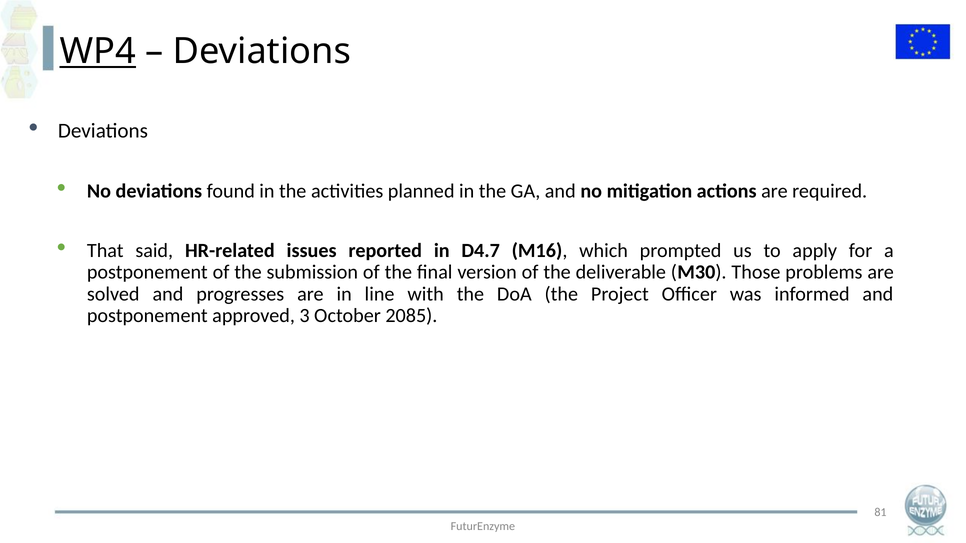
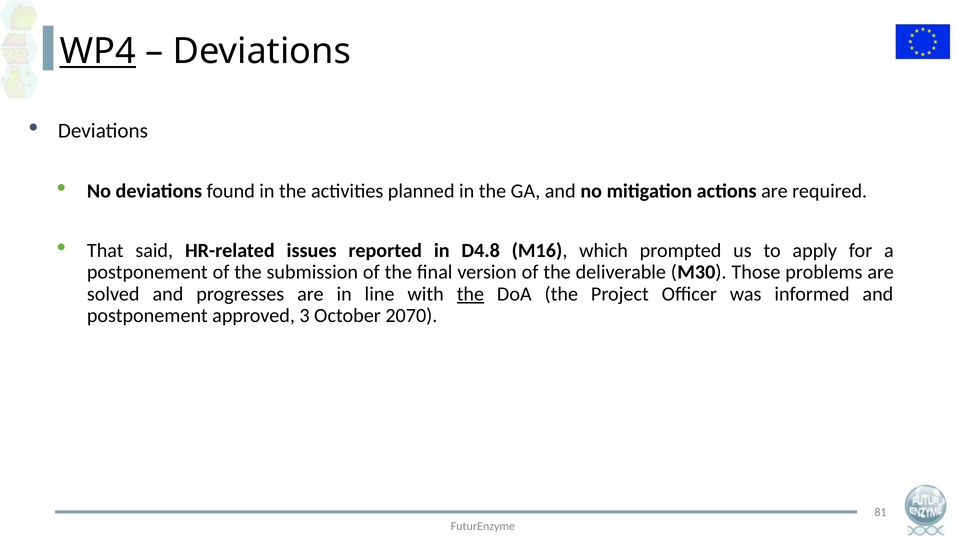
D4.7: D4.7 -> D4.8
the at (470, 294) underline: none -> present
2085: 2085 -> 2070
